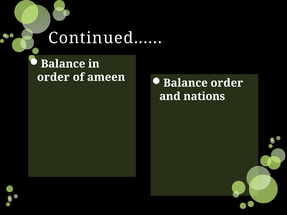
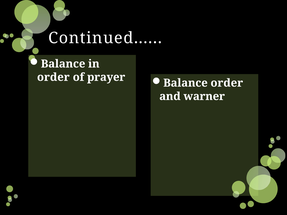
ameen: ameen -> prayer
nations: nations -> warner
